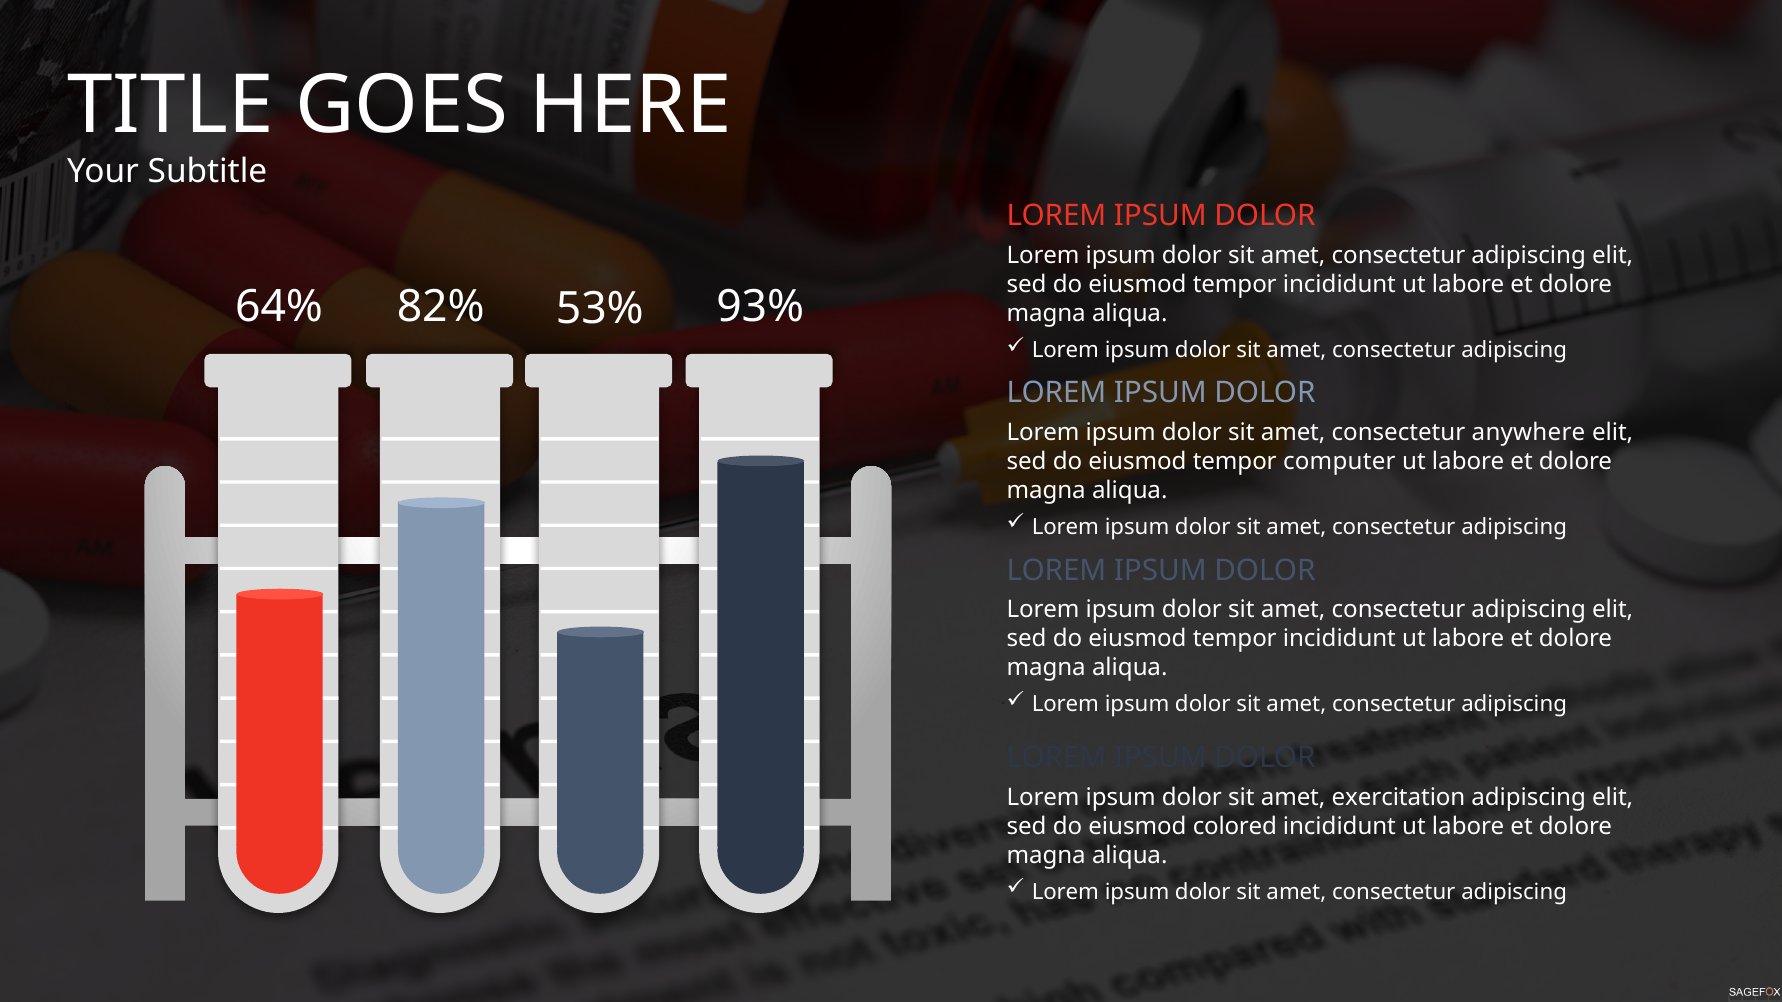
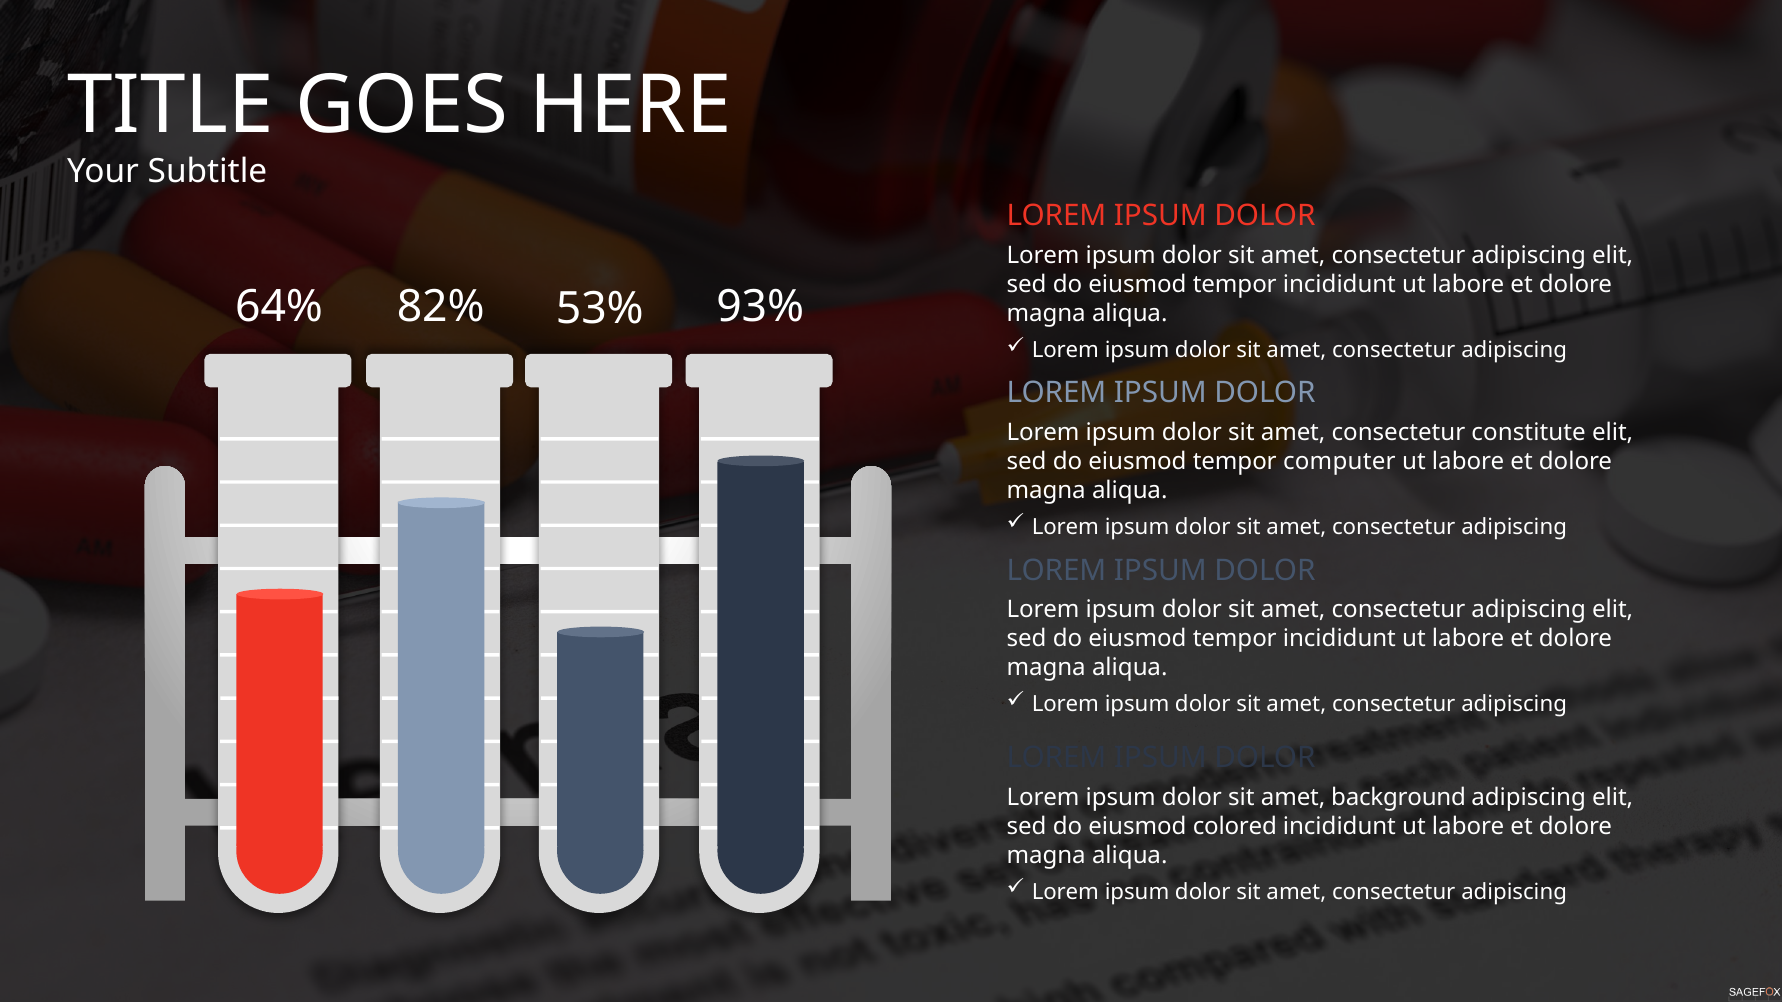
anywhere: anywhere -> constitute
exercitation: exercitation -> background
